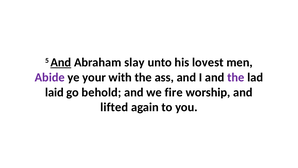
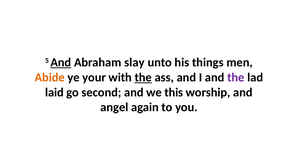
lovest: lovest -> things
Abide colour: purple -> orange
the at (143, 77) underline: none -> present
behold: behold -> second
fire: fire -> this
lifted: lifted -> angel
